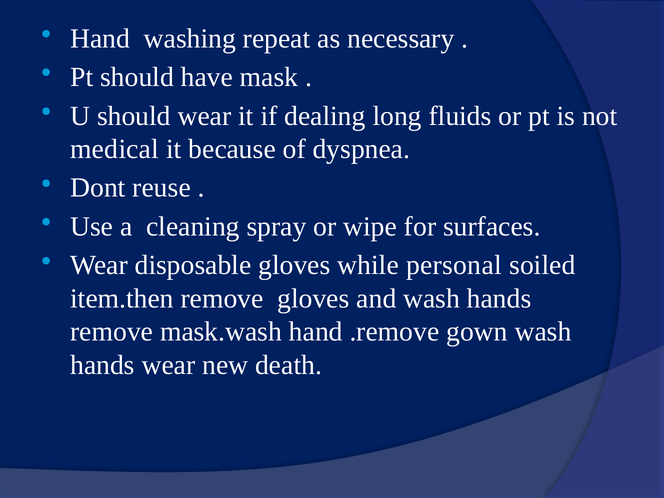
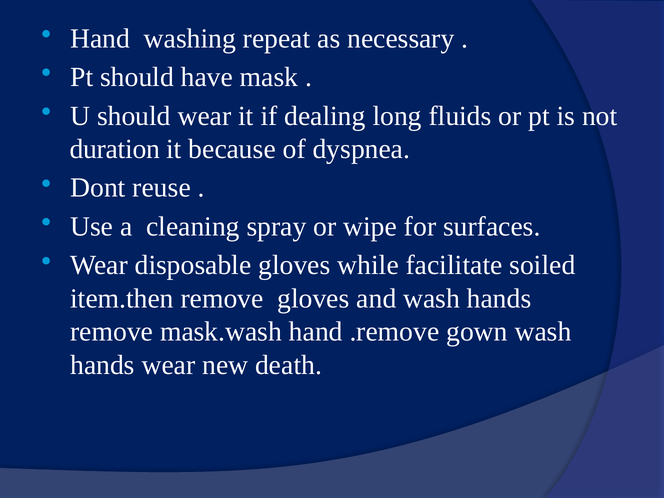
medical: medical -> duration
personal: personal -> facilitate
